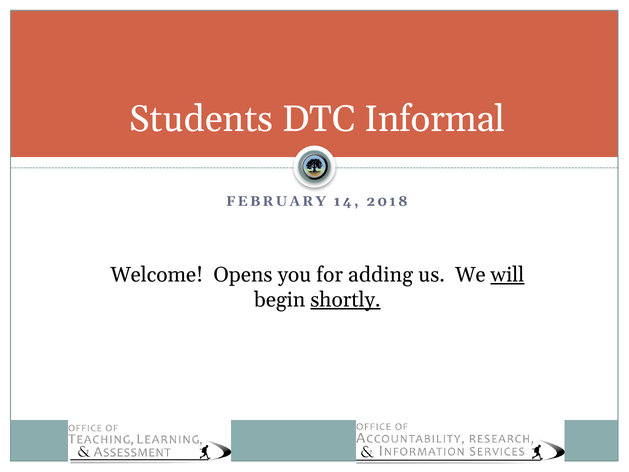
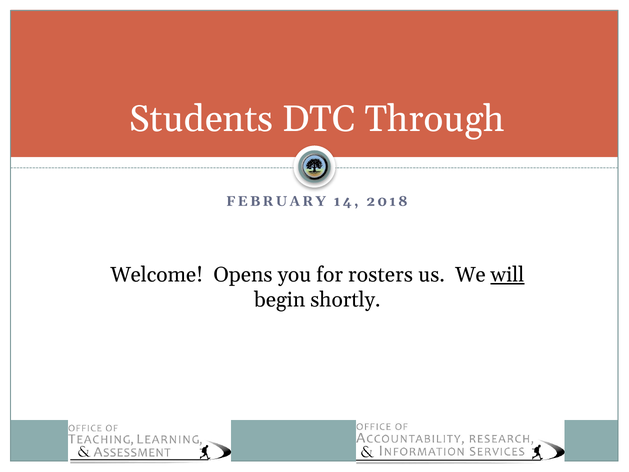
Informal: Informal -> Through
adding: adding -> rosters
shortly underline: present -> none
